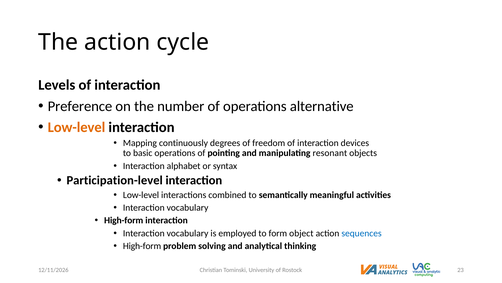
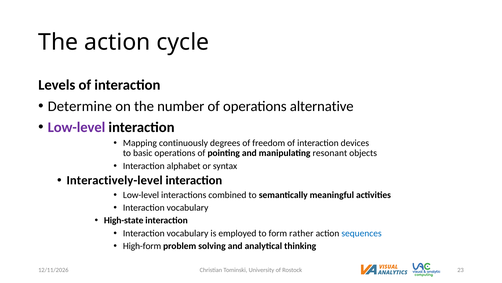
Preference: Preference -> Determine
Low-level at (76, 127) colour: orange -> purple
Participation-level: Participation-level -> Interactively-level
High-form at (124, 220): High-form -> High-state
object: object -> rather
